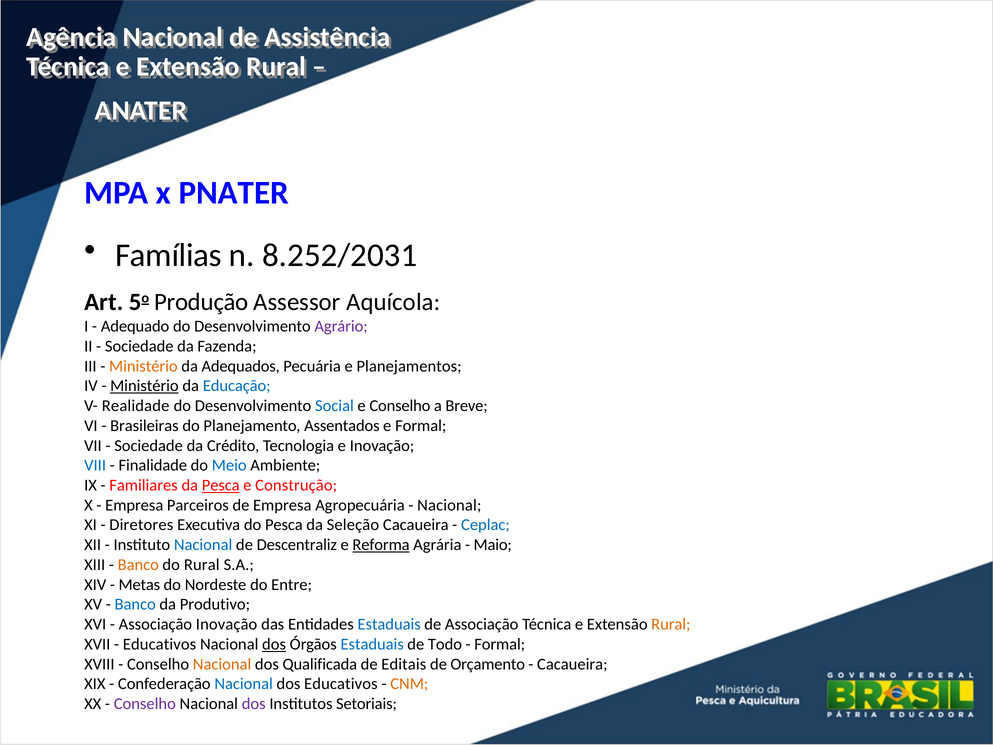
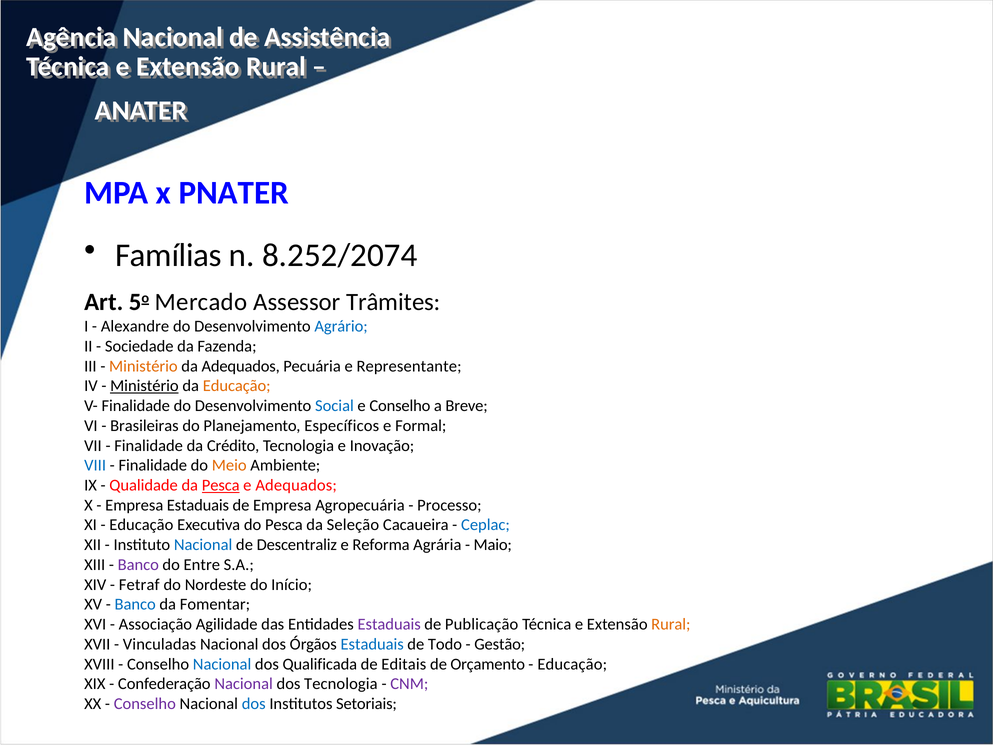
8.252/2031: 8.252/2031 -> 8.252/2074
Produção: Produção -> Mercado
Aquícola: Aquícola -> Trâmites
Adequado: Adequado -> Alexandre
Agrário colour: purple -> blue
Planejamentos: Planejamentos -> Representante
Educação at (237, 386) colour: blue -> orange
V- Realidade: Realidade -> Finalidade
Assentados: Assentados -> Específicos
Sociedade at (149, 445): Sociedade -> Finalidade
Meio colour: blue -> orange
Familiares: Familiares -> Qualidade
e Construção: Construção -> Adequados
Empresa Parceiros: Parceiros -> Estaduais
Nacional at (449, 505): Nacional -> Processo
Diretores at (141, 525): Diretores -> Educação
Reforma underline: present -> none
Banco at (138, 565) colour: orange -> purple
do Rural: Rural -> Entre
Metas: Metas -> Fetraf
Entre: Entre -> Início
Produtivo: Produtivo -> Fomentar
Associação Inovação: Inovação -> Agilidade
Estaduais at (389, 624) colour: blue -> purple
de Associação: Associação -> Publicação
Educativos at (160, 644): Educativos -> Vinculadas
dos at (274, 644) underline: present -> none
Formal at (500, 644): Formal -> Gestão
Nacional at (222, 664) colour: orange -> blue
Cacaueira at (572, 664): Cacaueira -> Educação
Nacional at (244, 684) colour: blue -> purple
dos Educativos: Educativos -> Tecnologia
CNM colour: orange -> purple
dos at (254, 704) colour: purple -> blue
